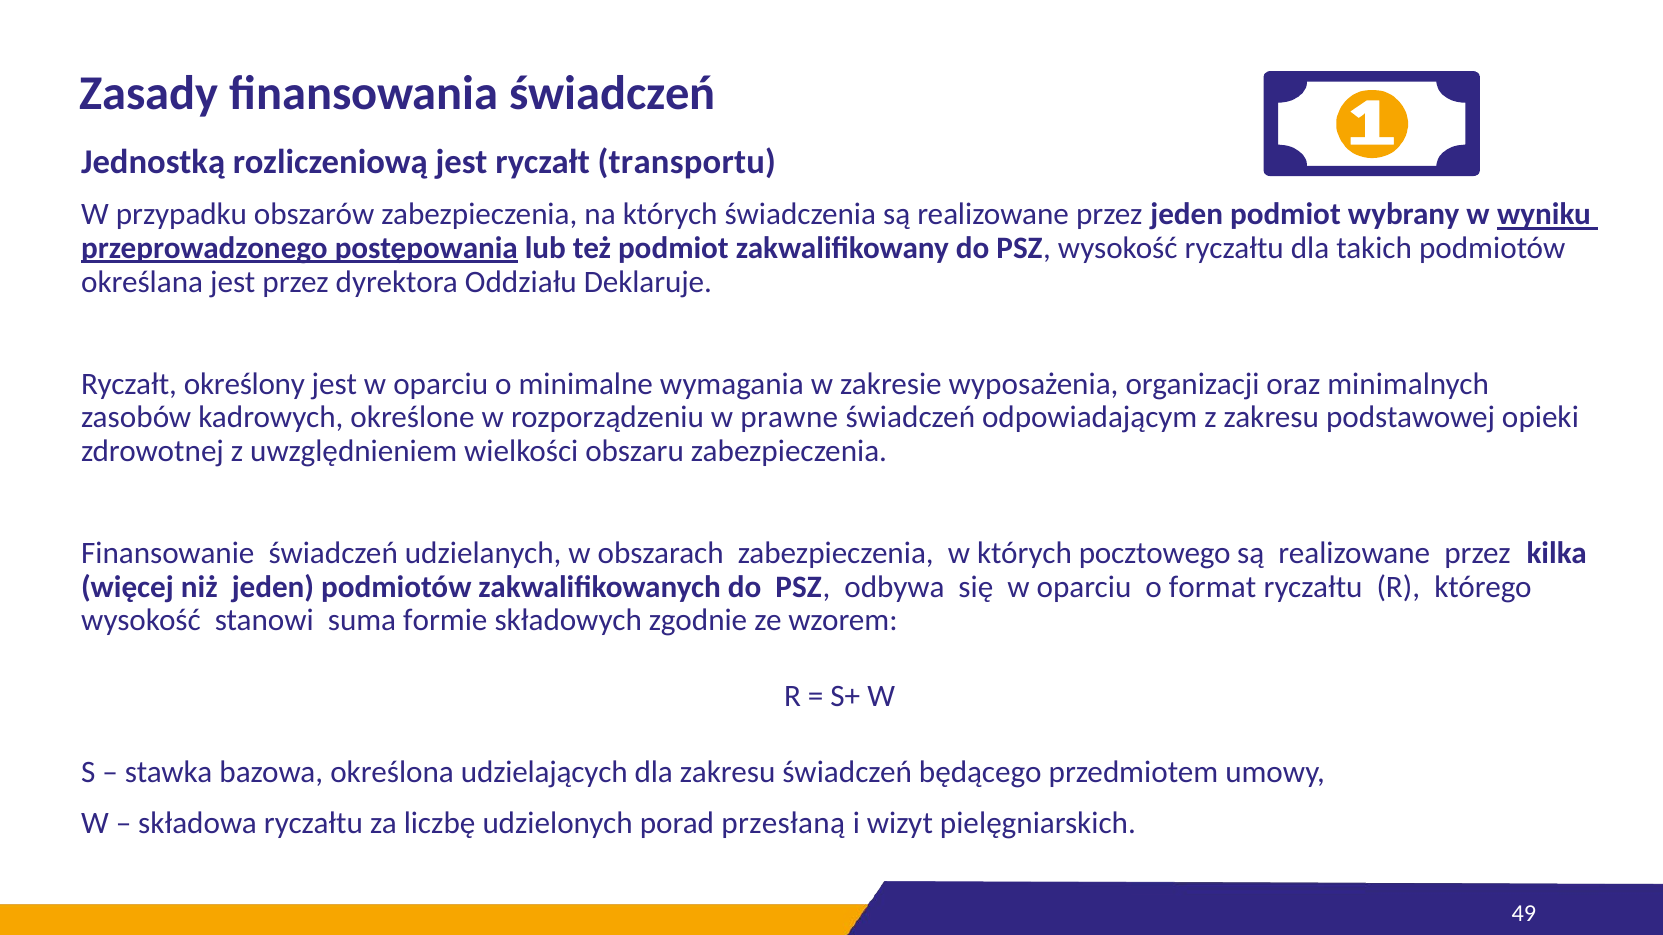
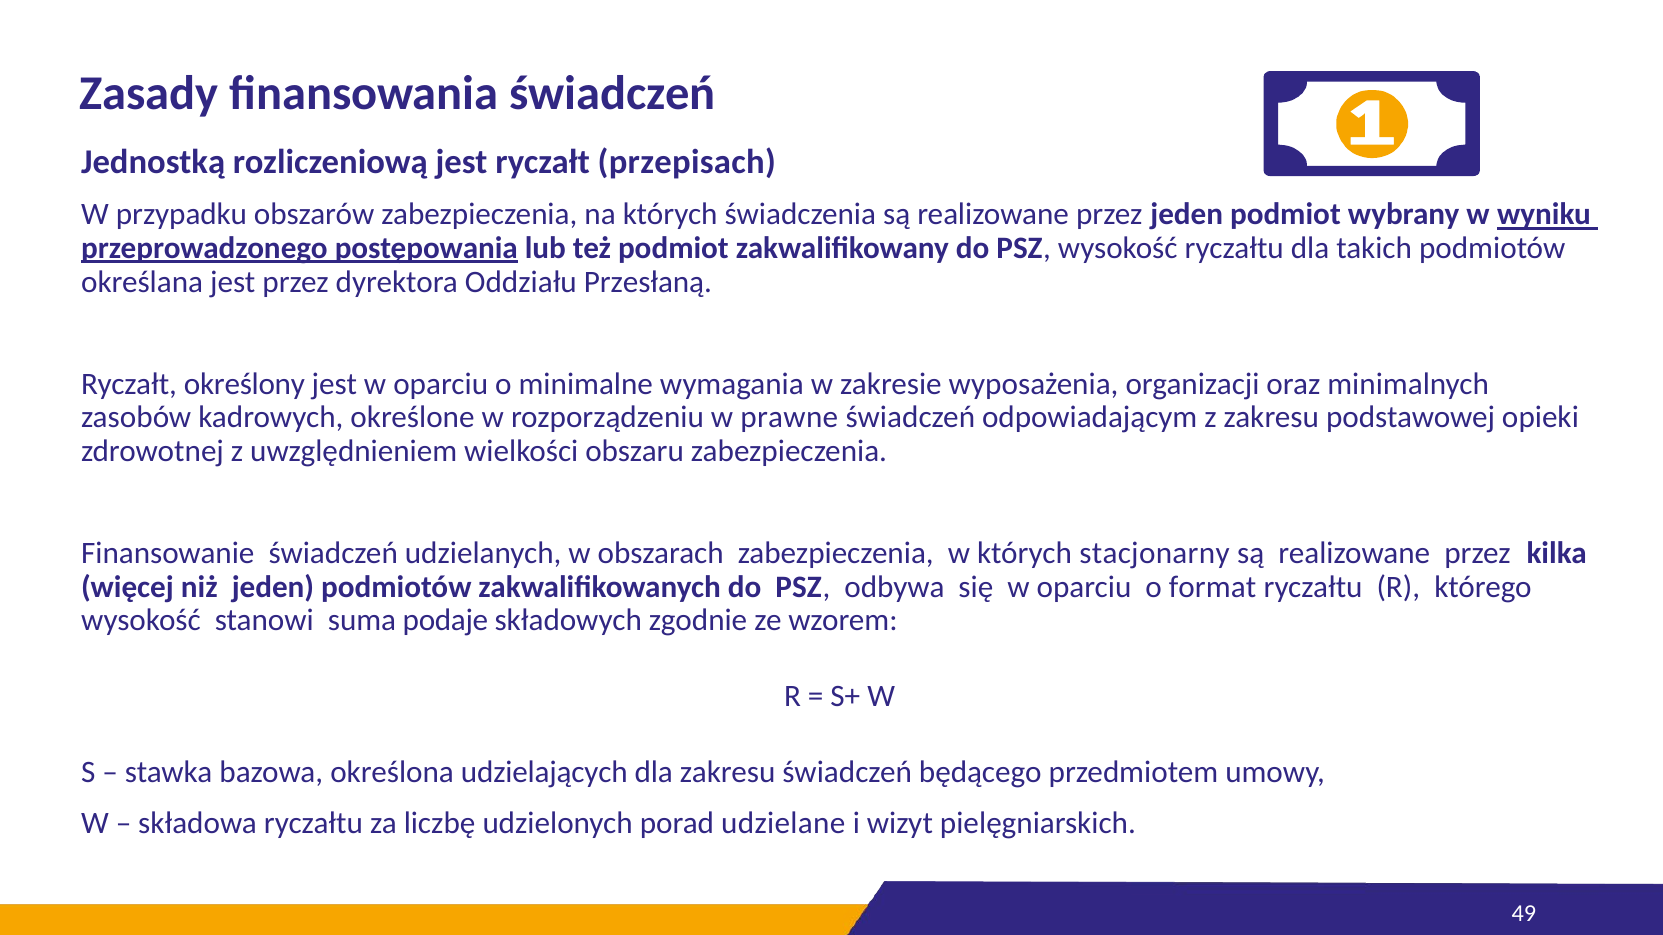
transportu: transportu -> przepisach
Deklaruje: Deklaruje -> Przesłaną
pocztowego: pocztowego -> stacjonarny
formie: formie -> podaje
przesłaną: przesłaną -> udzielane
